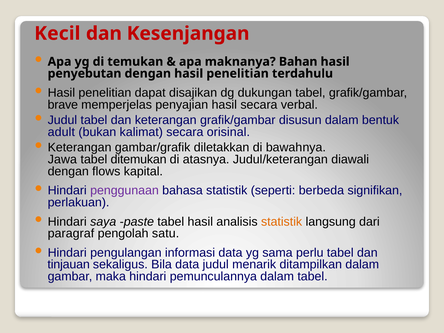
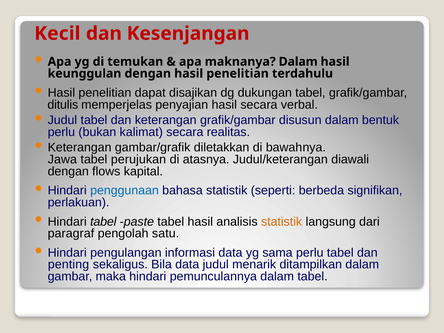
maknanya Bahan: Bahan -> Dalam
penyebutan: penyebutan -> keunggulan
brave: brave -> ditulis
adult at (61, 132): adult -> perlu
orisinal: orisinal -> realitas
ditemukan: ditemukan -> perujukan
penggunaan colour: purple -> blue
Hindari saya: saya -> tabel
tinjauan: tinjauan -> penting
